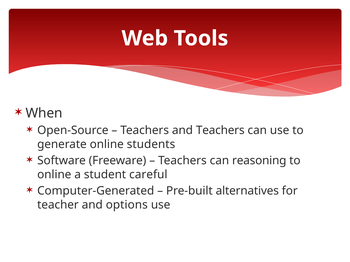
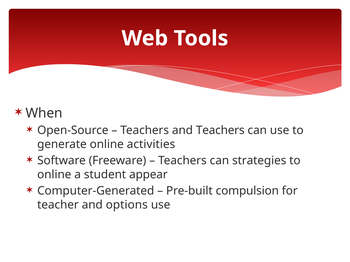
students: students -> activities
reasoning: reasoning -> strategies
careful: careful -> appear
alternatives: alternatives -> compulsion
